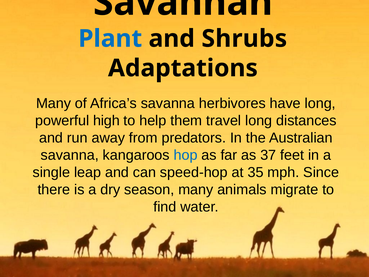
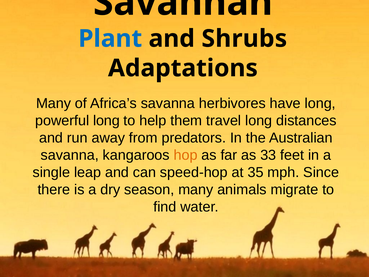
powerful high: high -> long
hop colour: blue -> orange
37: 37 -> 33
